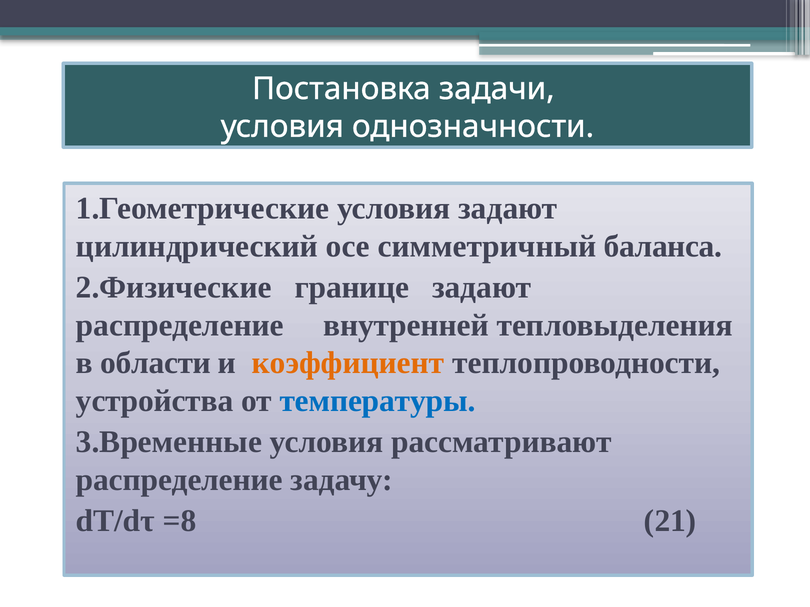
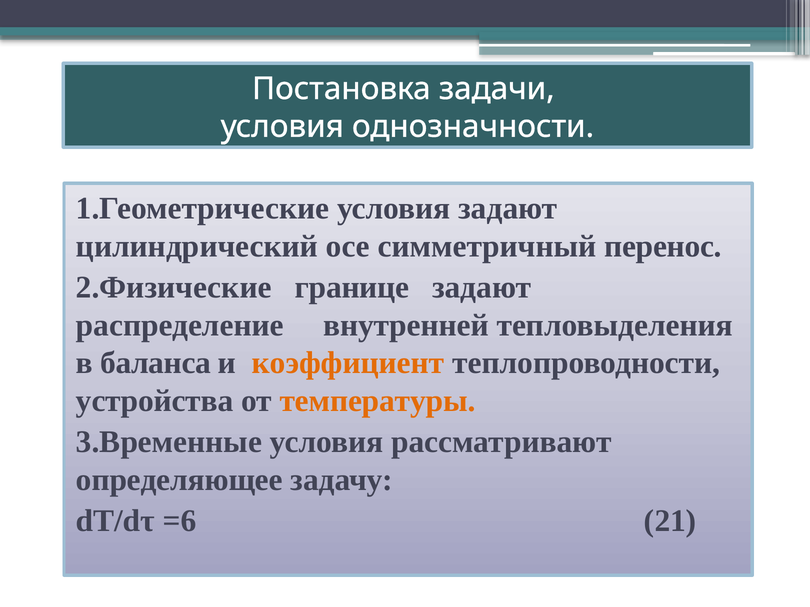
баланса: баланса -> перенос
области: области -> баланса
температуры colour: blue -> orange
распределение at (179, 480): распределение -> определяющее
=8: =8 -> =6
